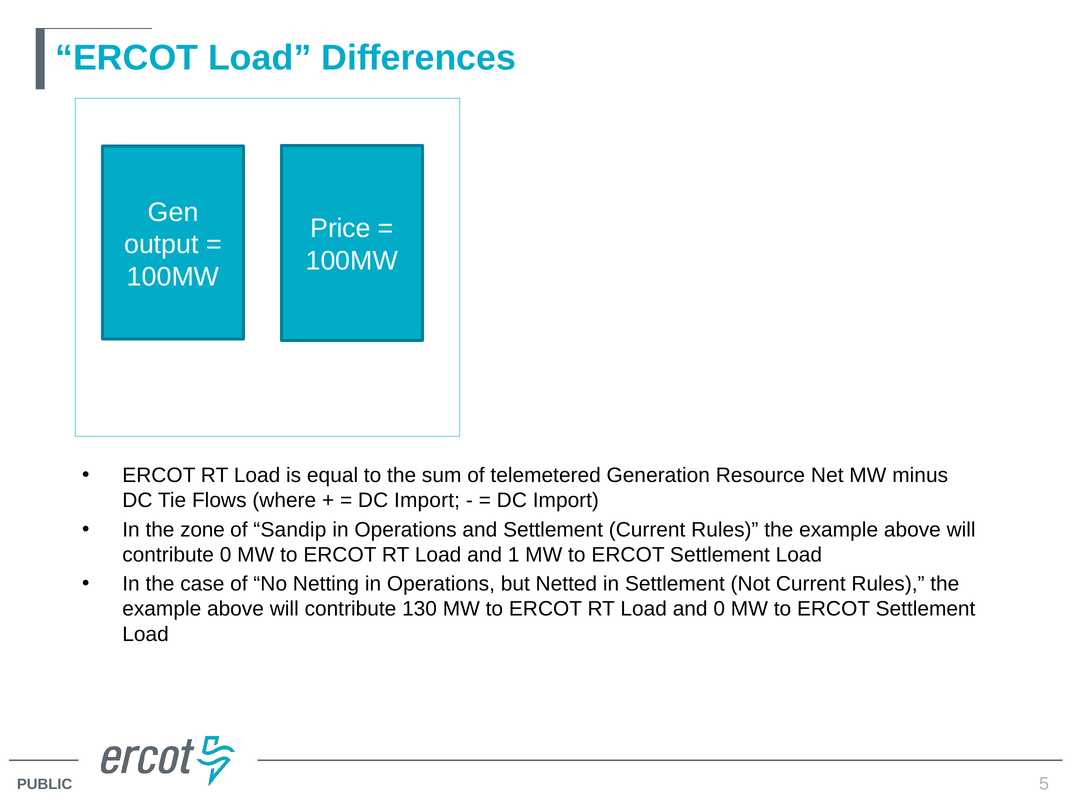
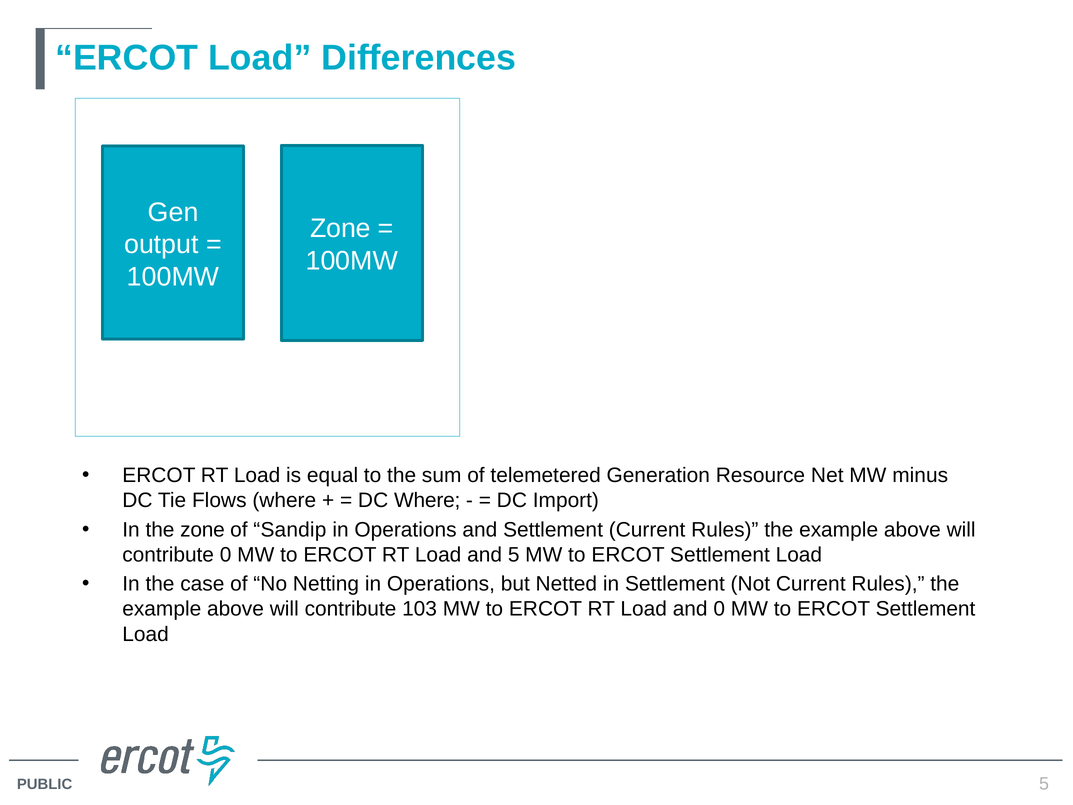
Price at (341, 228): Price -> Zone
Import at (427, 500): Import -> Where
and 1: 1 -> 5
130: 130 -> 103
